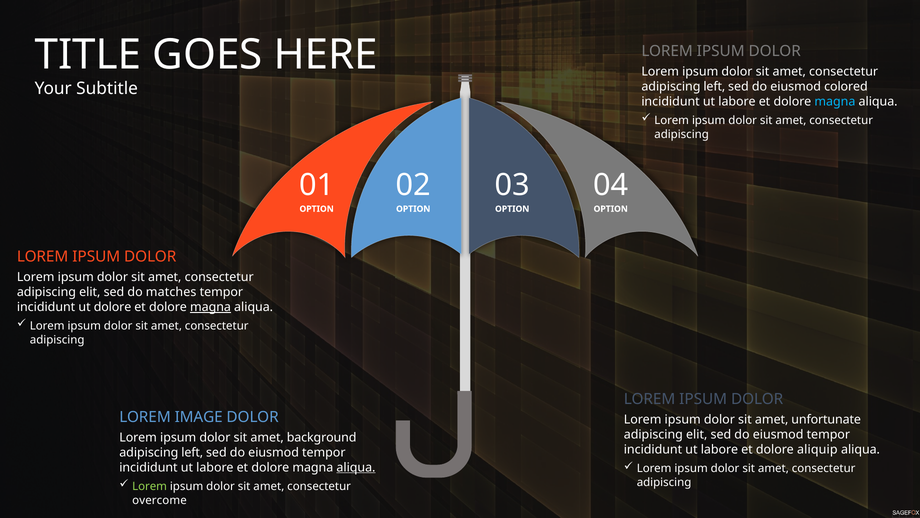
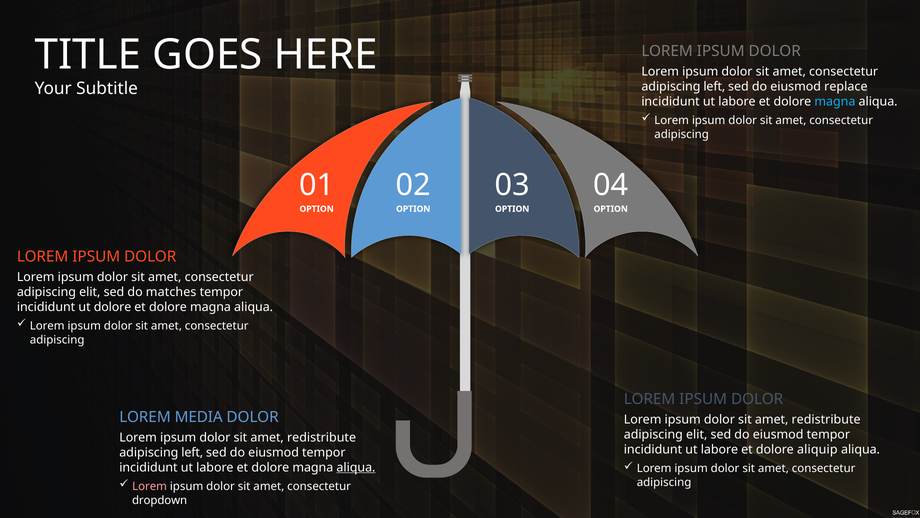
colored: colored -> replace
magna at (210, 307) underline: present -> none
IMAGE: IMAGE -> MEDIA
unfortunate at (826, 419): unfortunate -> redistribute
background at (322, 437): background -> redistribute
Lorem at (150, 486) colour: light green -> pink
overcome: overcome -> dropdown
